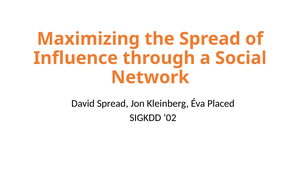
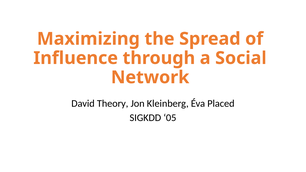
David Spread: Spread -> Theory
02: 02 -> 05
